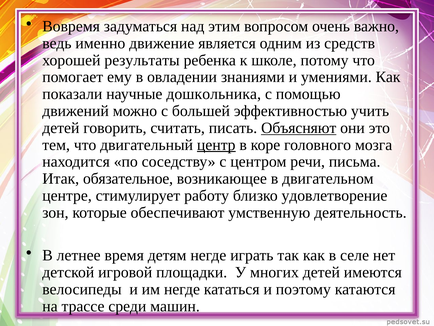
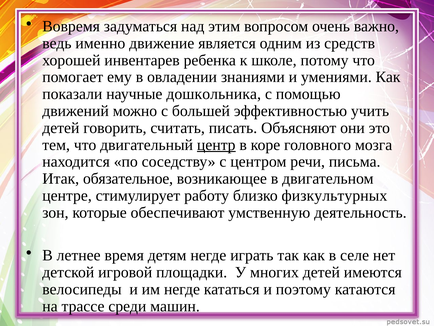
результаты: результаты -> инвентарев
Объясняют underline: present -> none
удовлетворение: удовлетворение -> физкультурных
